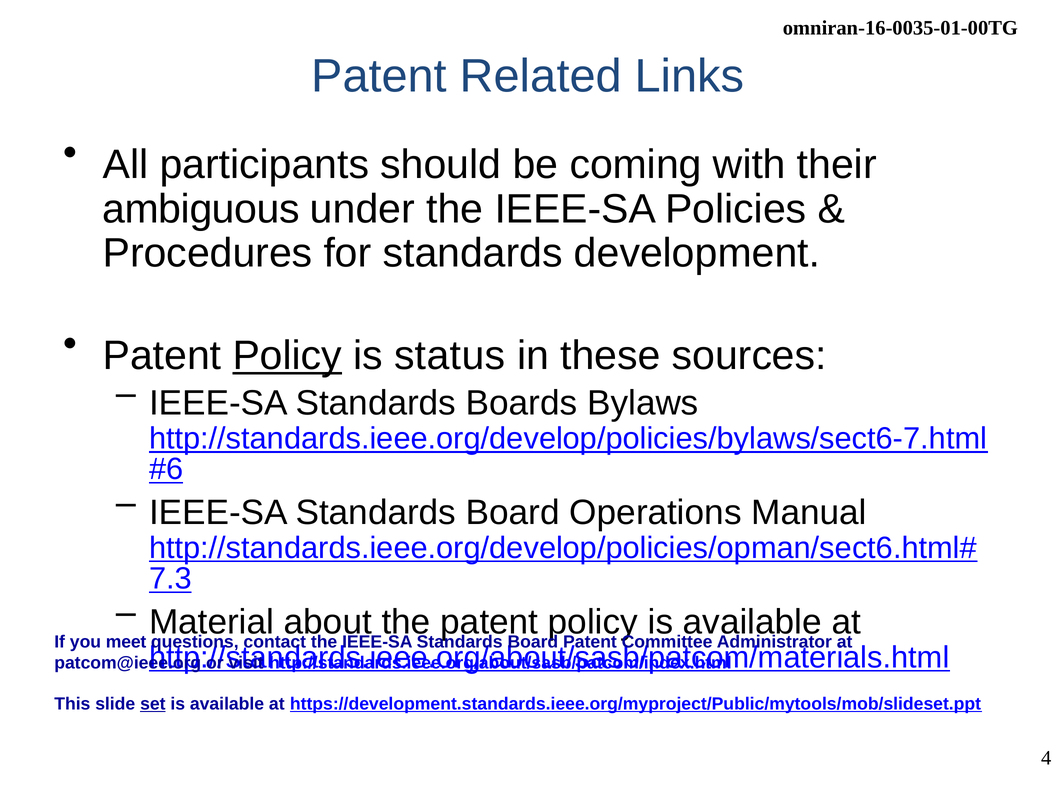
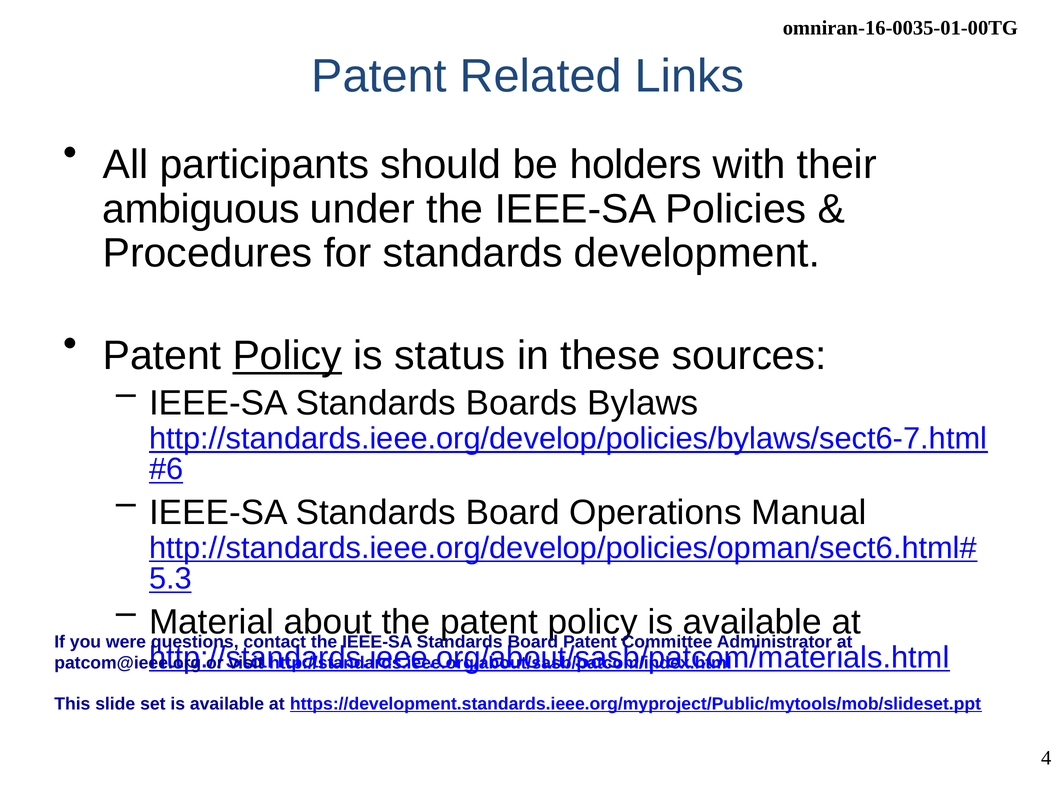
coming: coming -> holders
7.3: 7.3 -> 5.3
meet: meet -> were
set underline: present -> none
